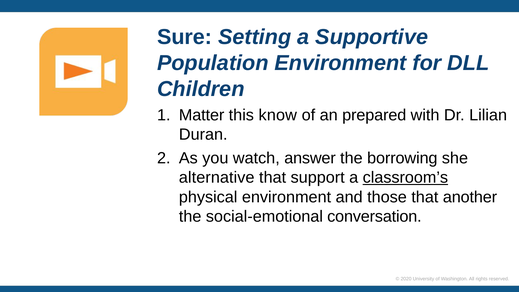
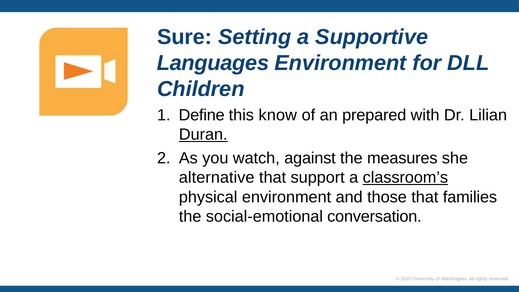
Population: Population -> Languages
Matter: Matter -> Define
Duran underline: none -> present
answer: answer -> against
borrowing: borrowing -> measures
another: another -> families
